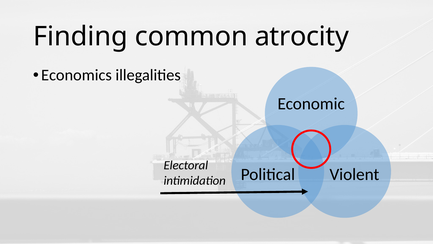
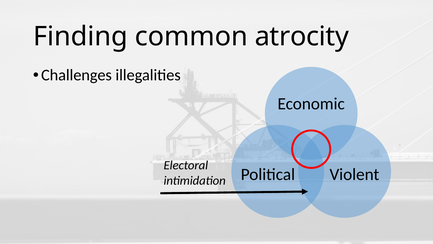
Economics: Economics -> Challenges
